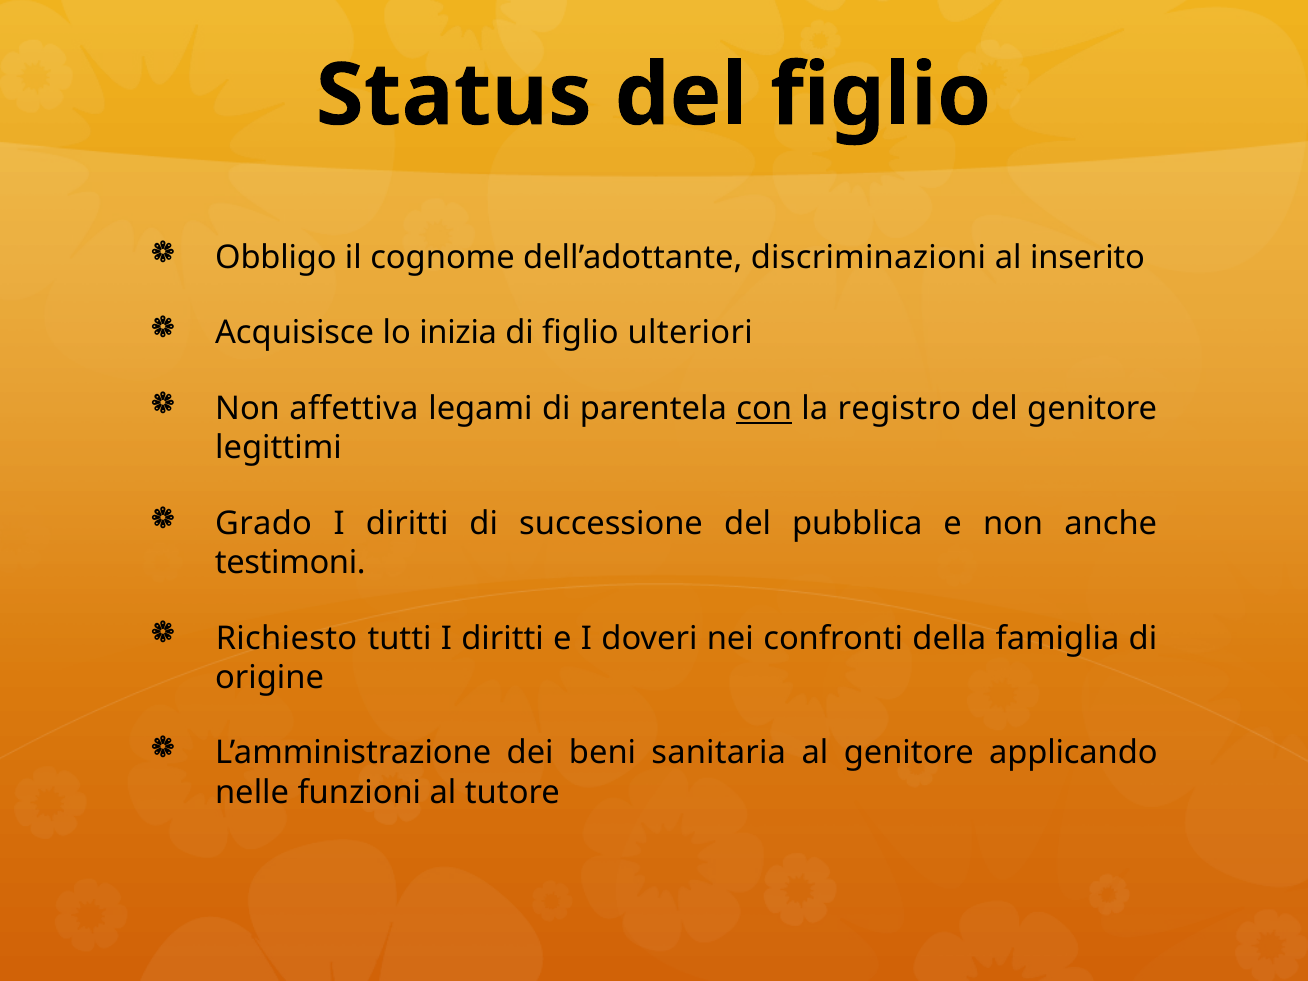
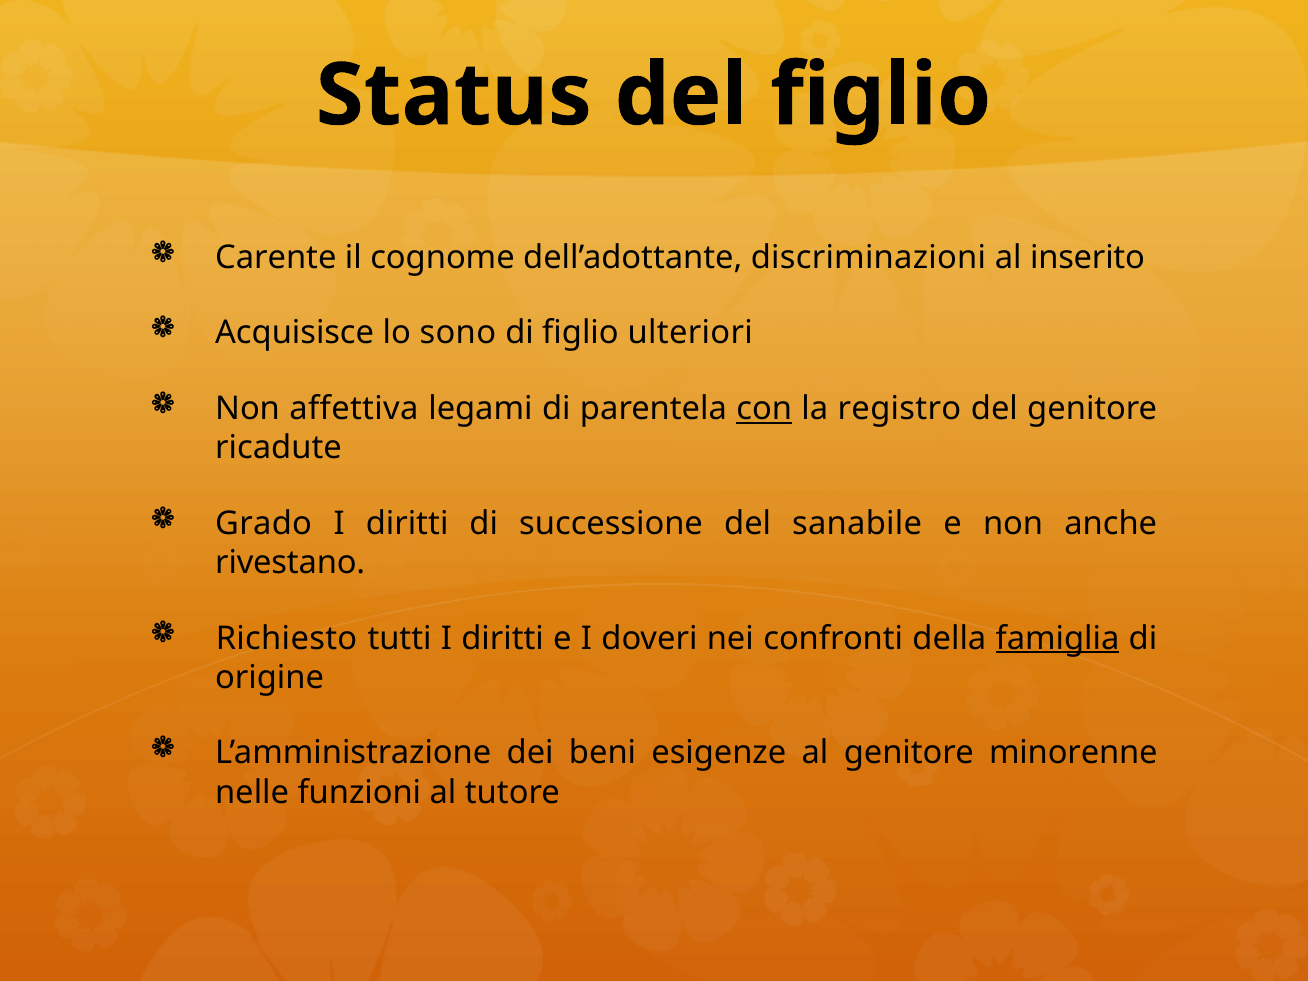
Obbligo: Obbligo -> Carente
inizia: inizia -> sono
legittimi: legittimi -> ricadute
pubblica: pubblica -> sanabile
testimoni: testimoni -> rivestano
famiglia underline: none -> present
sanitaria: sanitaria -> esigenze
applicando: applicando -> minorenne
